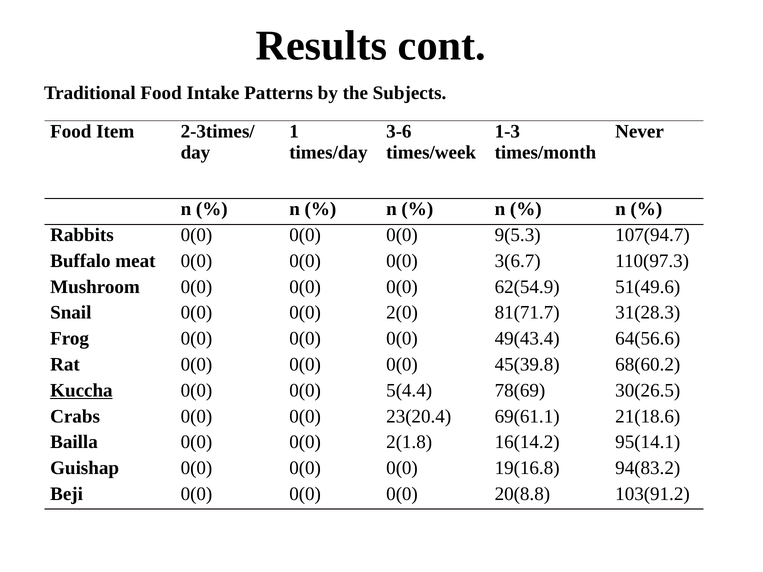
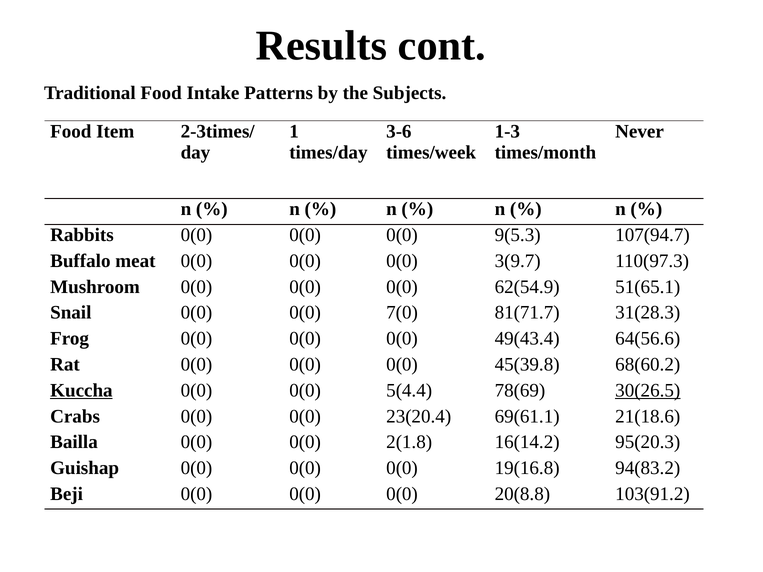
3(6.7: 3(6.7 -> 3(9.7
51(49.6: 51(49.6 -> 51(65.1
2(0: 2(0 -> 7(0
30(26.5 underline: none -> present
95(14.1: 95(14.1 -> 95(20.3
